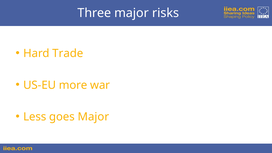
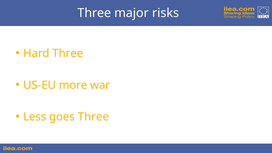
Hard Trade: Trade -> Three
goes Major: Major -> Three
